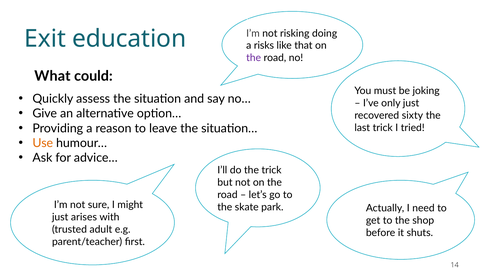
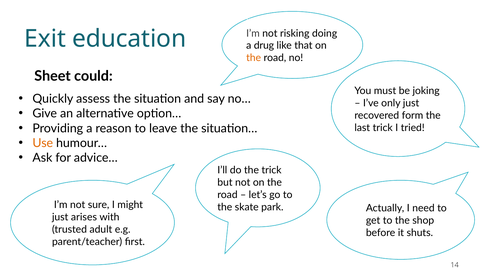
risks: risks -> drug
the at (254, 58) colour: purple -> orange
What: What -> Sheet
sixty: sixty -> form
